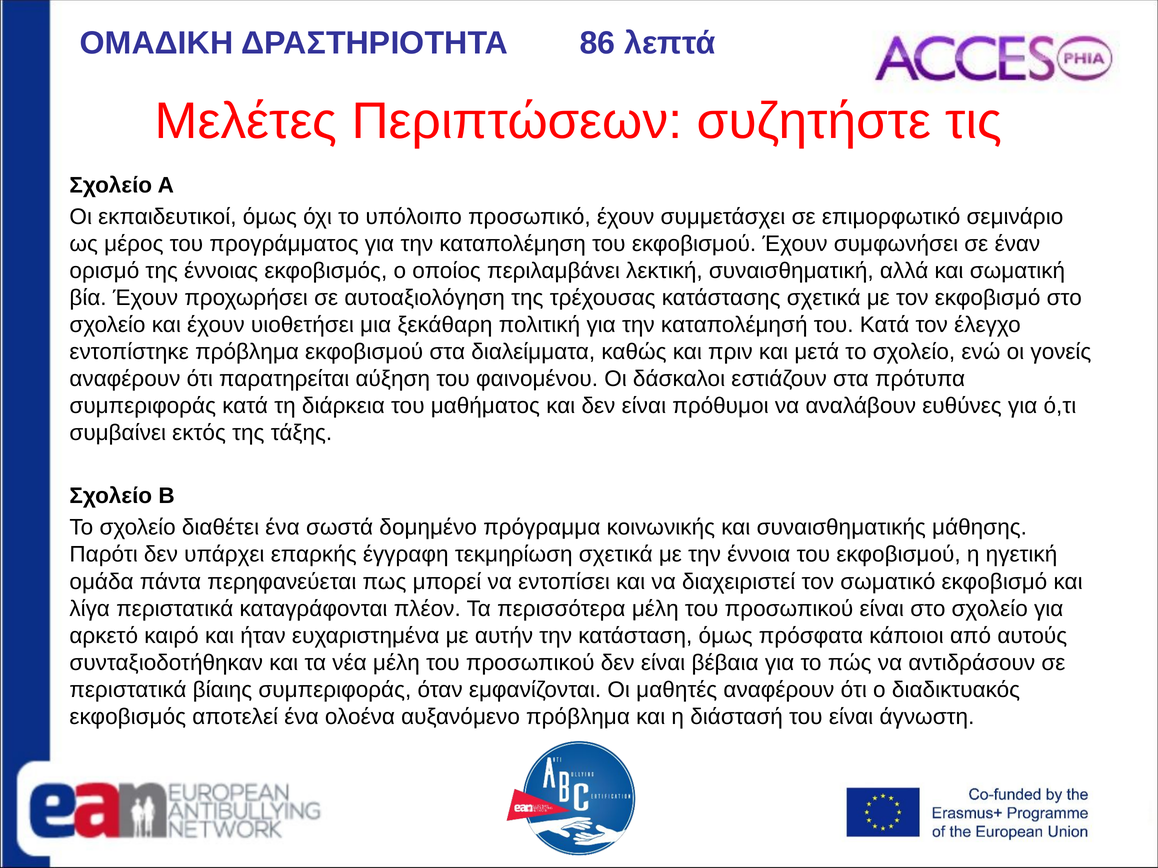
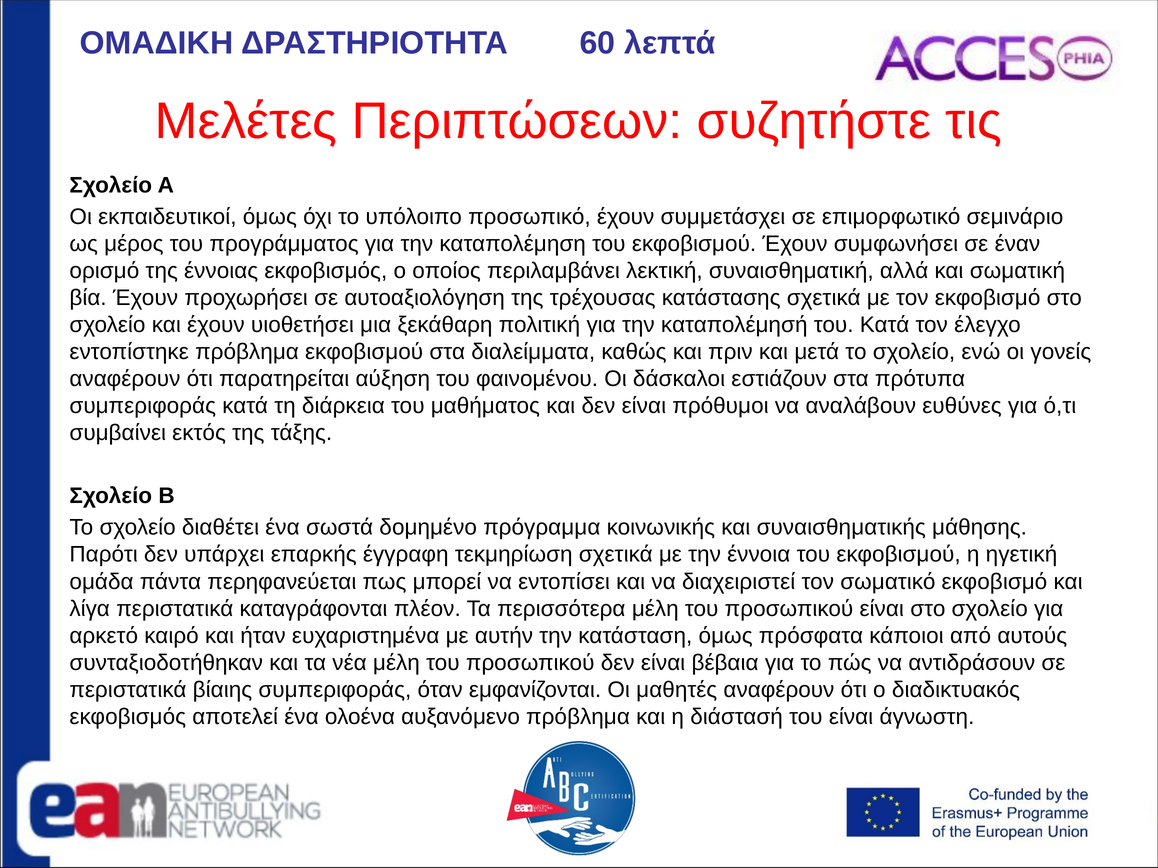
86: 86 -> 60
